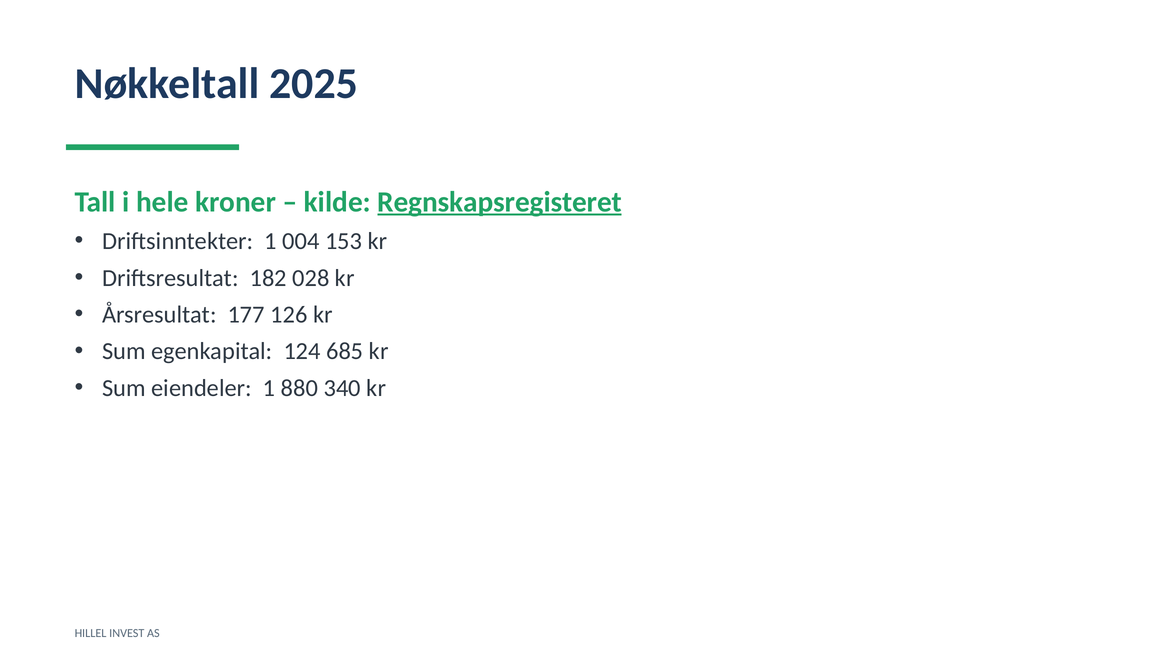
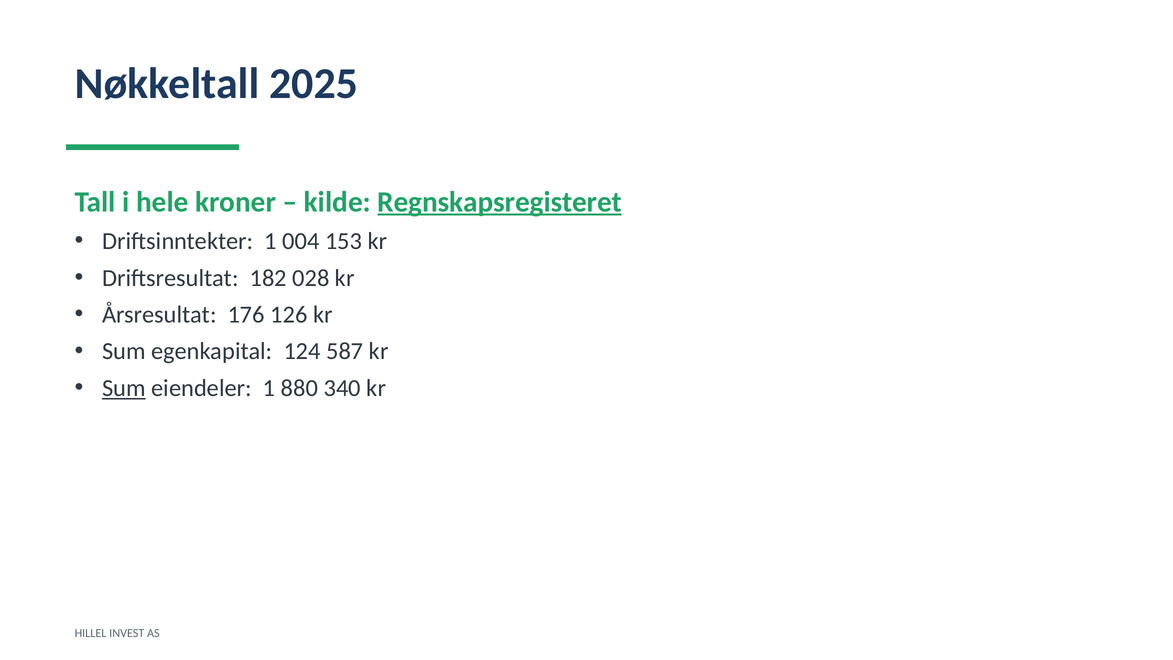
177: 177 -> 176
685: 685 -> 587
Sum at (124, 388) underline: none -> present
